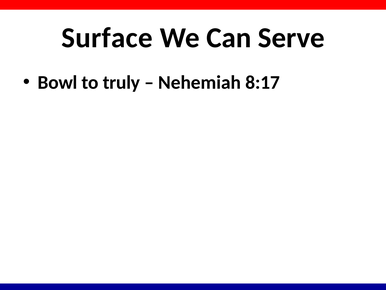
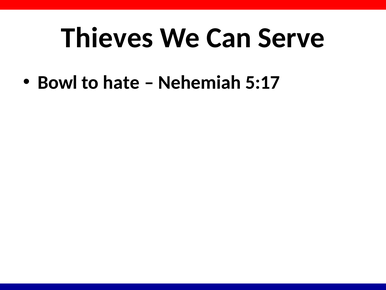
Surface: Surface -> Thieves
truly: truly -> hate
8:17: 8:17 -> 5:17
